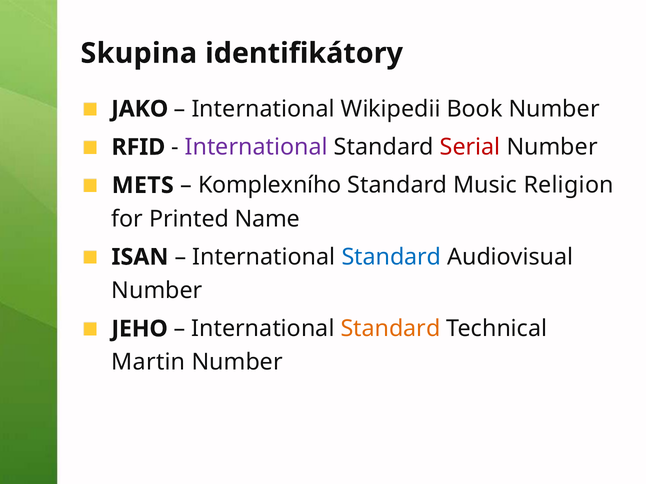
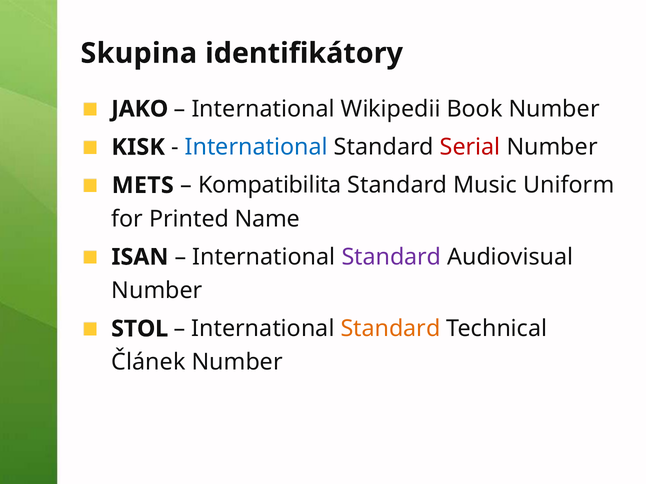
RFID: RFID -> KISK
International at (256, 147) colour: purple -> blue
Komplexního: Komplexního -> Kompatibilita
Religion: Religion -> Uniform
Standard at (391, 257) colour: blue -> purple
JEHO: JEHO -> STOL
Martin: Martin -> Článek
